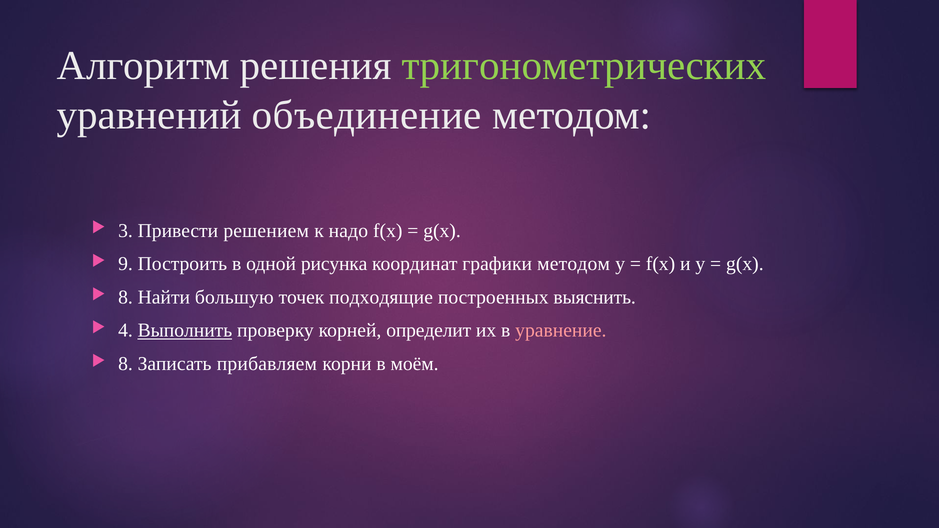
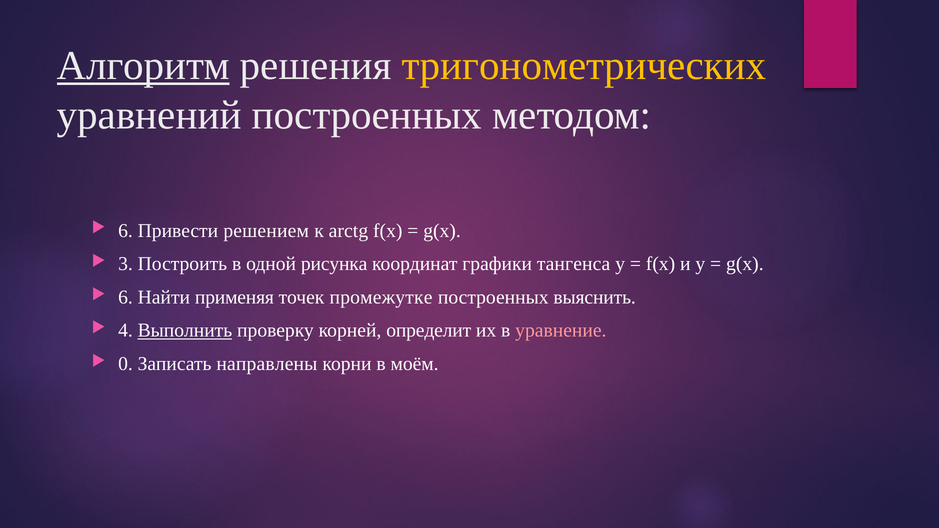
Алгоритм underline: none -> present
тригонометрических colour: light green -> yellow
уравнений объединение: объединение -> построенных
3 at (125, 231): 3 -> 6
надо: надо -> arctg
9: 9 -> 3
графики методом: методом -> тангенса
8 at (125, 297): 8 -> 6
большую: большую -> применяя
подходящие: подходящие -> промежутке
8 at (125, 364): 8 -> 0
прибавляем: прибавляем -> направлены
